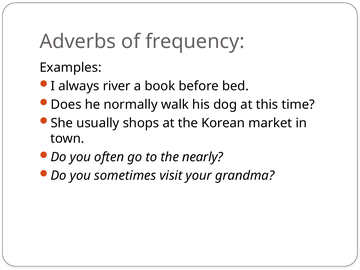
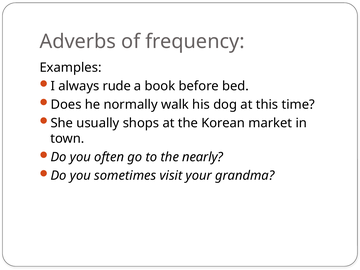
river: river -> rude
